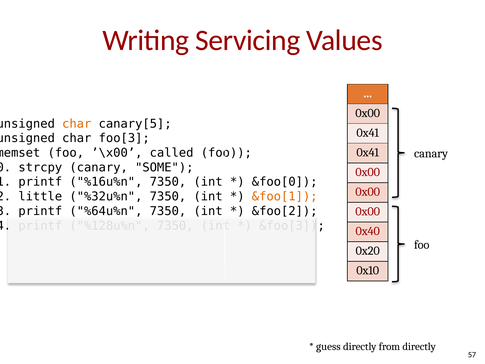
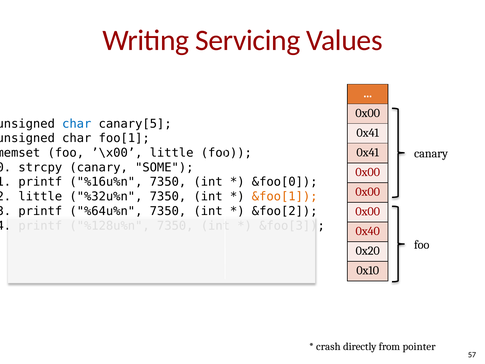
char at (77, 124) colour: orange -> blue
foo[3: foo[3 -> foo[1
’\x00 called: called -> little
guess: guess -> crash
from directly: directly -> pointer
